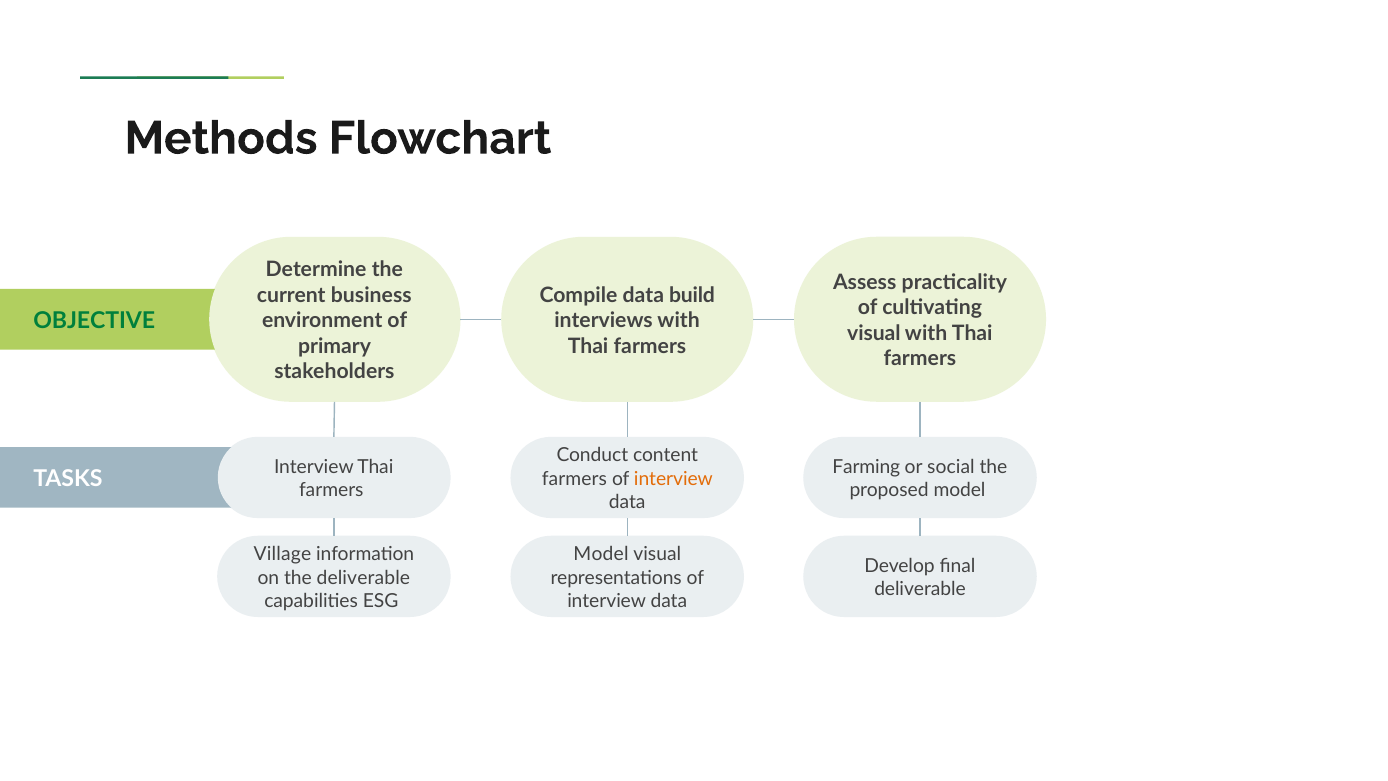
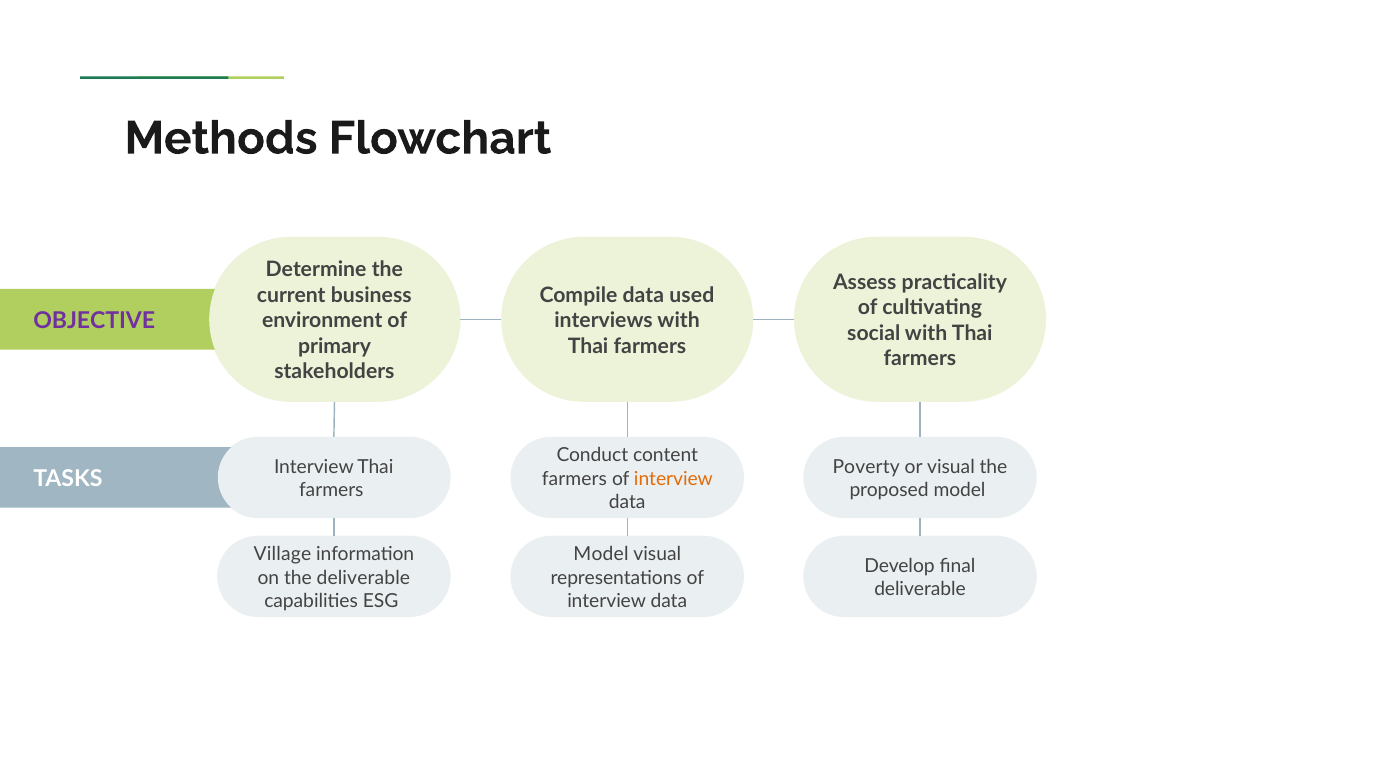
build: build -> used
OBJECTIVE colour: green -> purple
visual at (874, 333): visual -> social
Farming: Farming -> Poverty
or social: social -> visual
